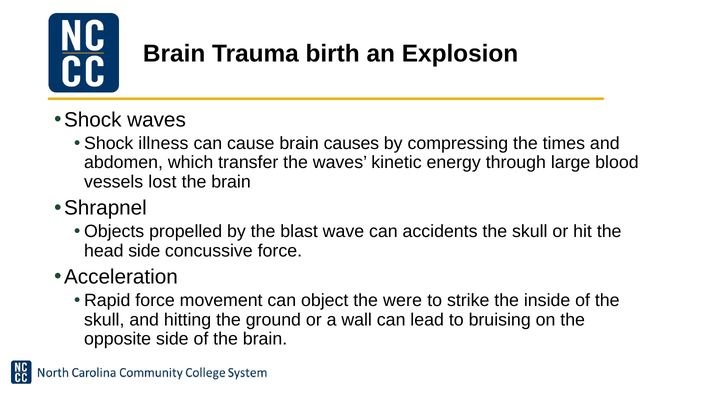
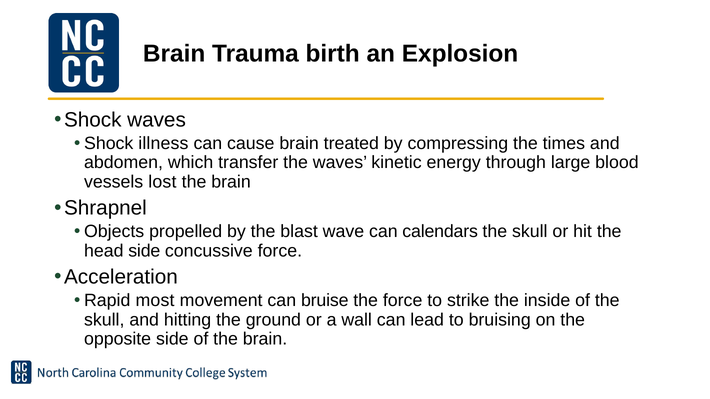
causes: causes -> treated
accidents: accidents -> calendars
Rapid force: force -> most
object: object -> bruise
the were: were -> force
